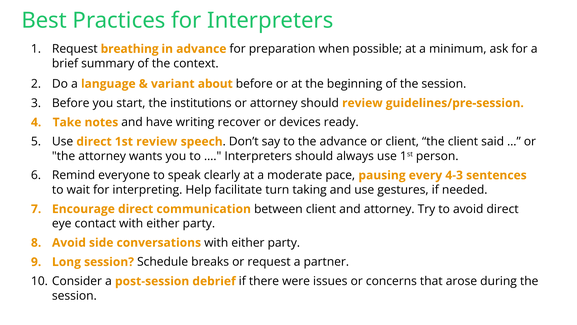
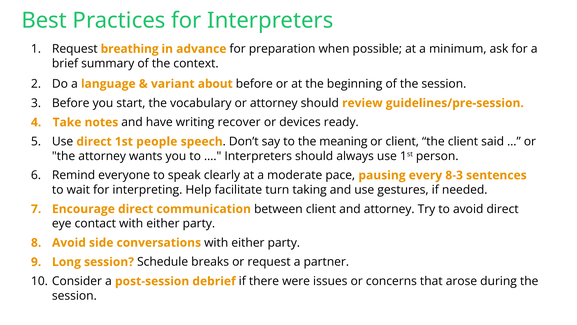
institutions: institutions -> vocabulary
1st review: review -> people
the advance: advance -> meaning
4-3: 4-3 -> 8-3
